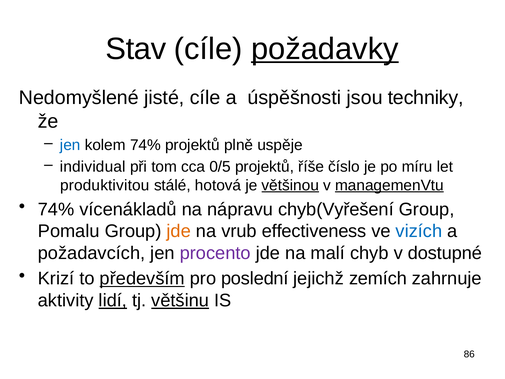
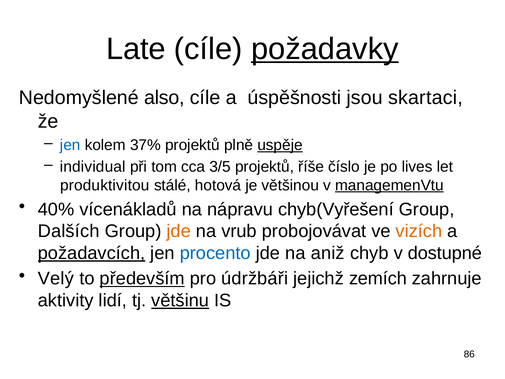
Stav: Stav -> Late
jisté: jisté -> also
techniky: techniky -> skartaci
kolem 74%: 74% -> 37%
uspěje underline: none -> present
0/5: 0/5 -> 3/5
míru: míru -> lives
většinou underline: present -> none
74% at (56, 209): 74% -> 40%
Pomalu: Pomalu -> Dalších
effectiveness: effectiveness -> probojovávat
vizích colour: blue -> orange
požadavcích underline: none -> present
procento colour: purple -> blue
malí: malí -> aniž
Krizí: Krizí -> Velý
poslední: poslední -> údržbáři
lidí underline: present -> none
